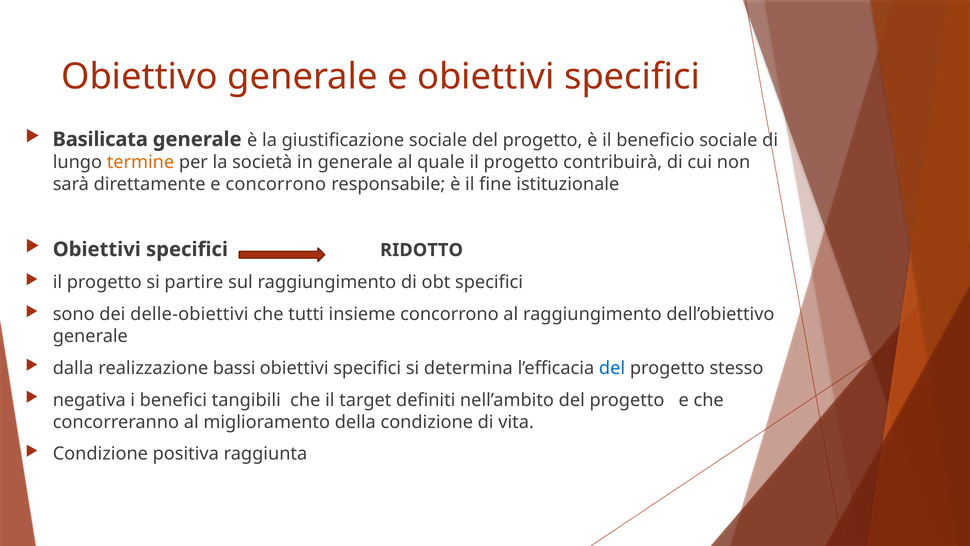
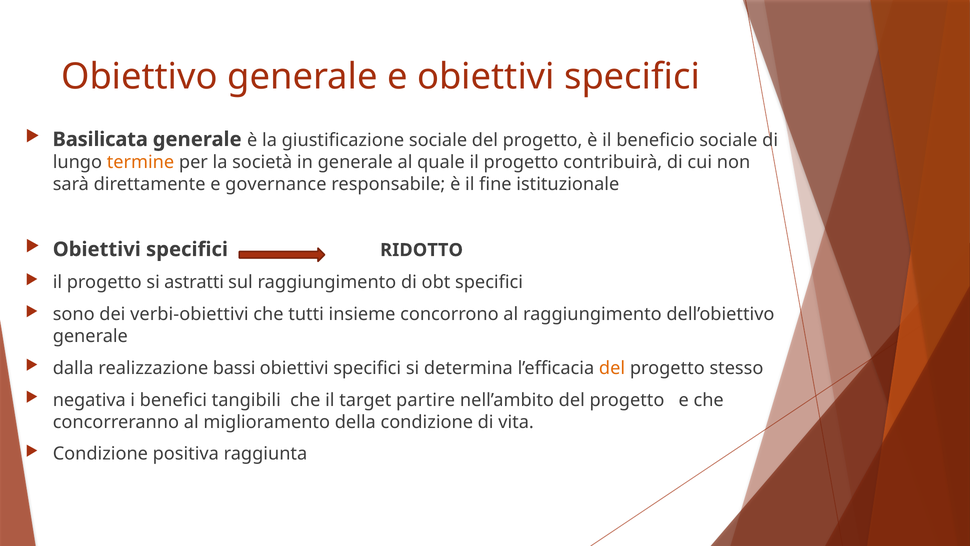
e concorrono: concorrono -> governance
partire: partire -> astratti
delle-obiettivi: delle-obiettivi -> verbi-obiettivi
del at (612, 368) colour: blue -> orange
definiti: definiti -> partire
